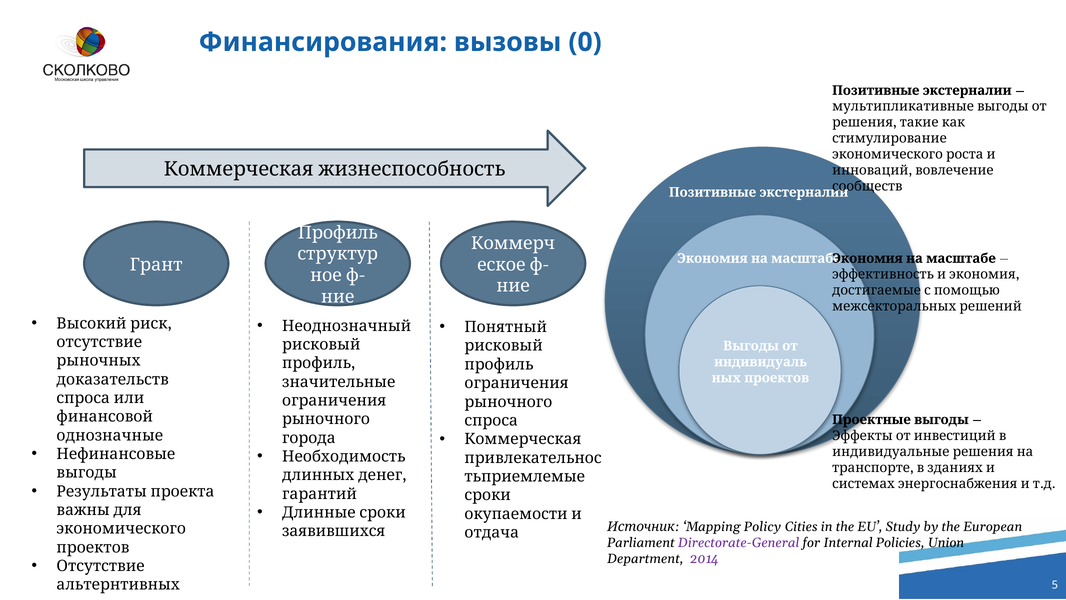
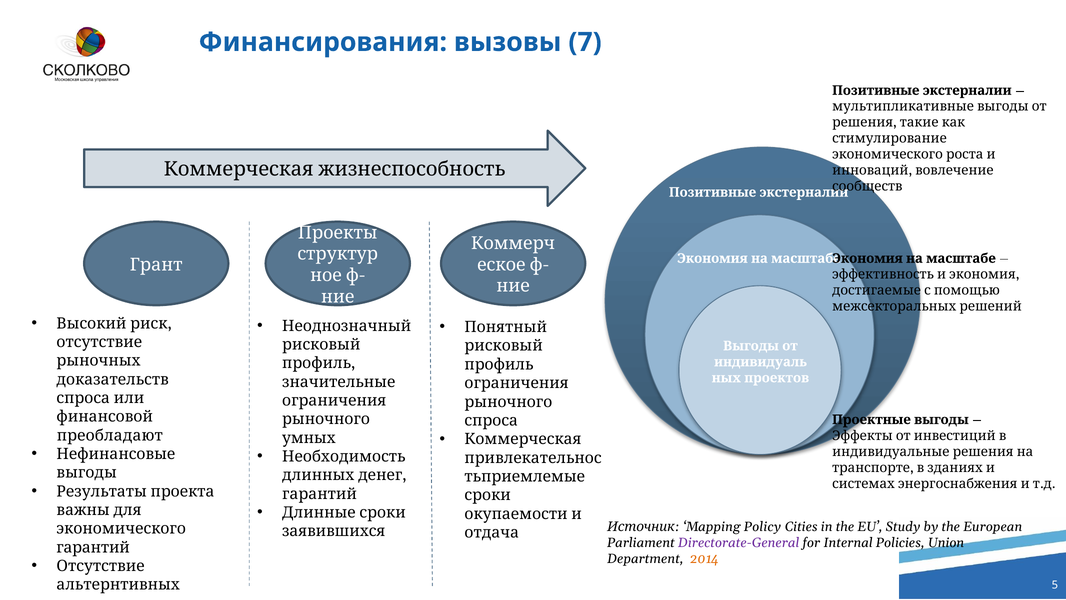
0: 0 -> 7
Профиль at (338, 233): Профиль -> Проекты
однозначные: однозначные -> преобладают
города: города -> умных
проектов at (93, 547): проектов -> гарантий
2014 colour: purple -> orange
